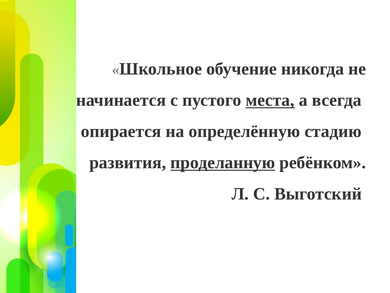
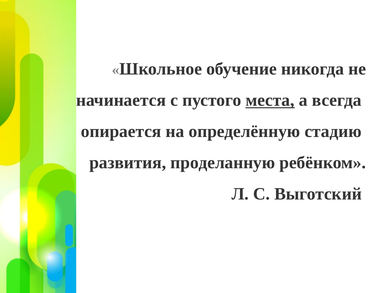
проделанную underline: present -> none
